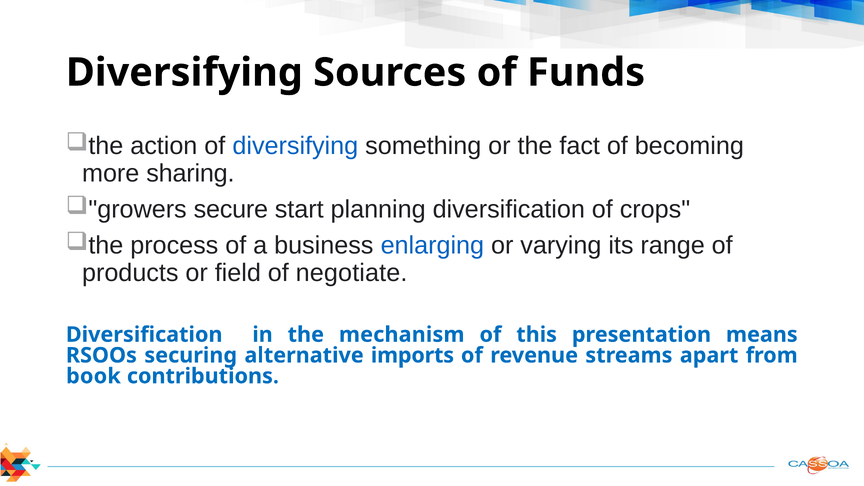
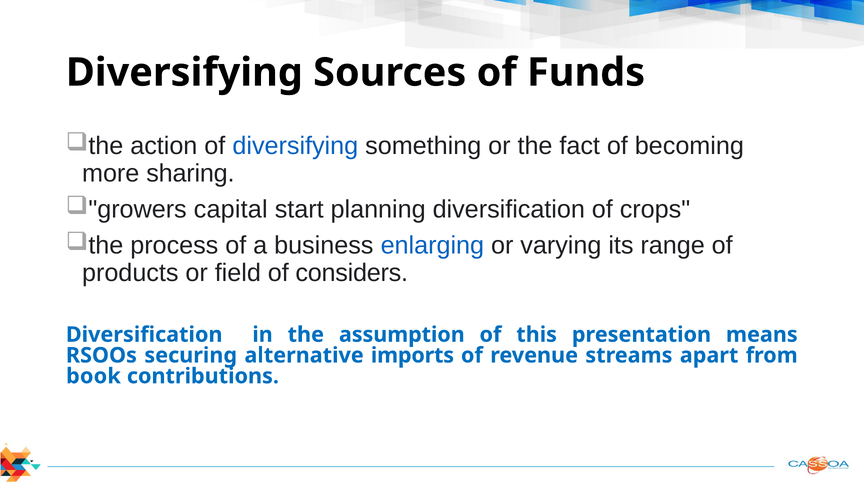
secure: secure -> capital
negotiate: negotiate -> considers
mechanism: mechanism -> assumption
